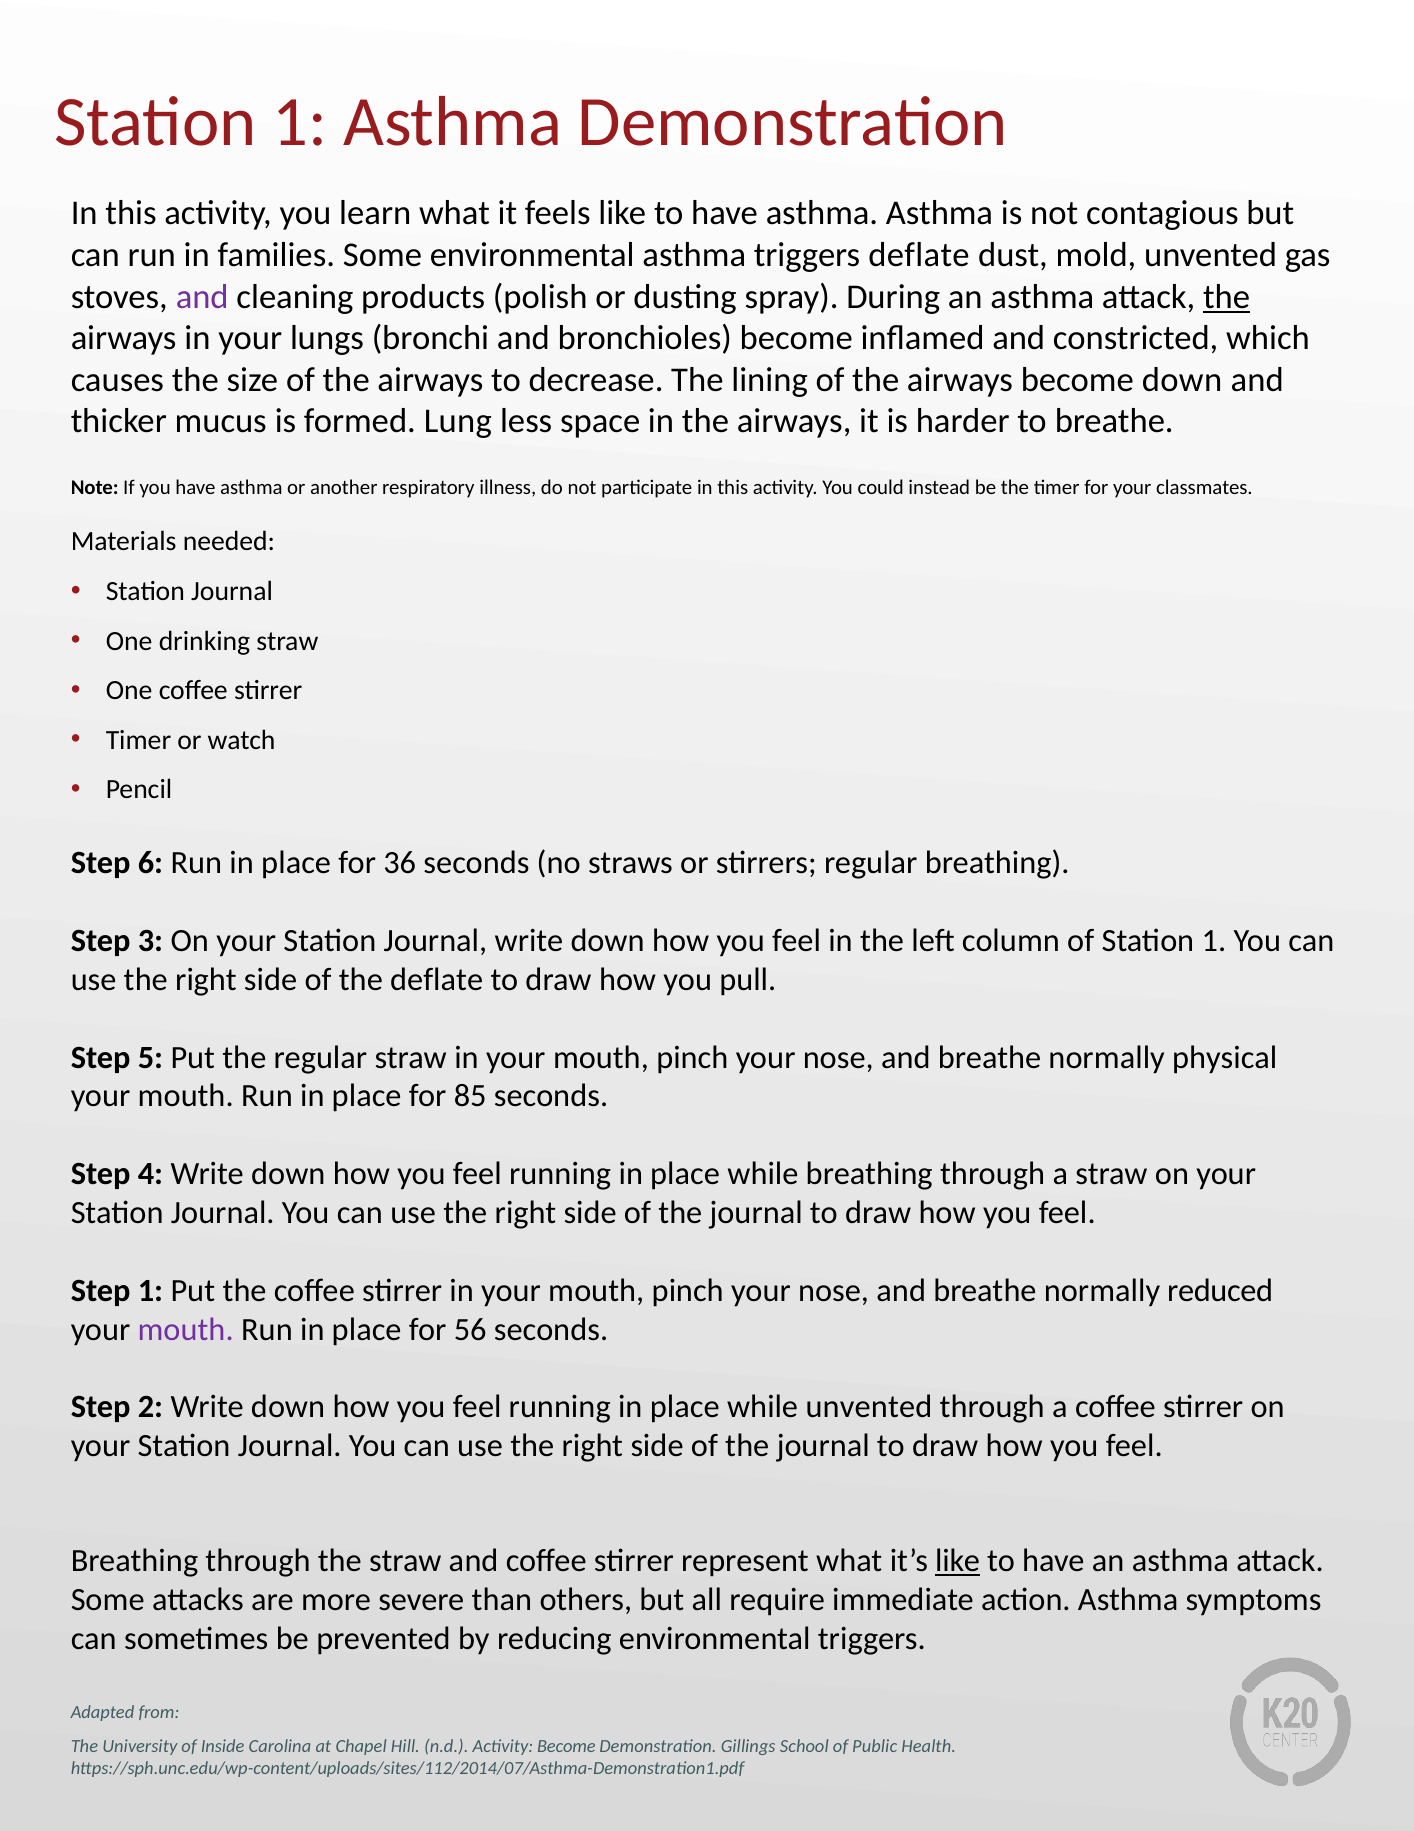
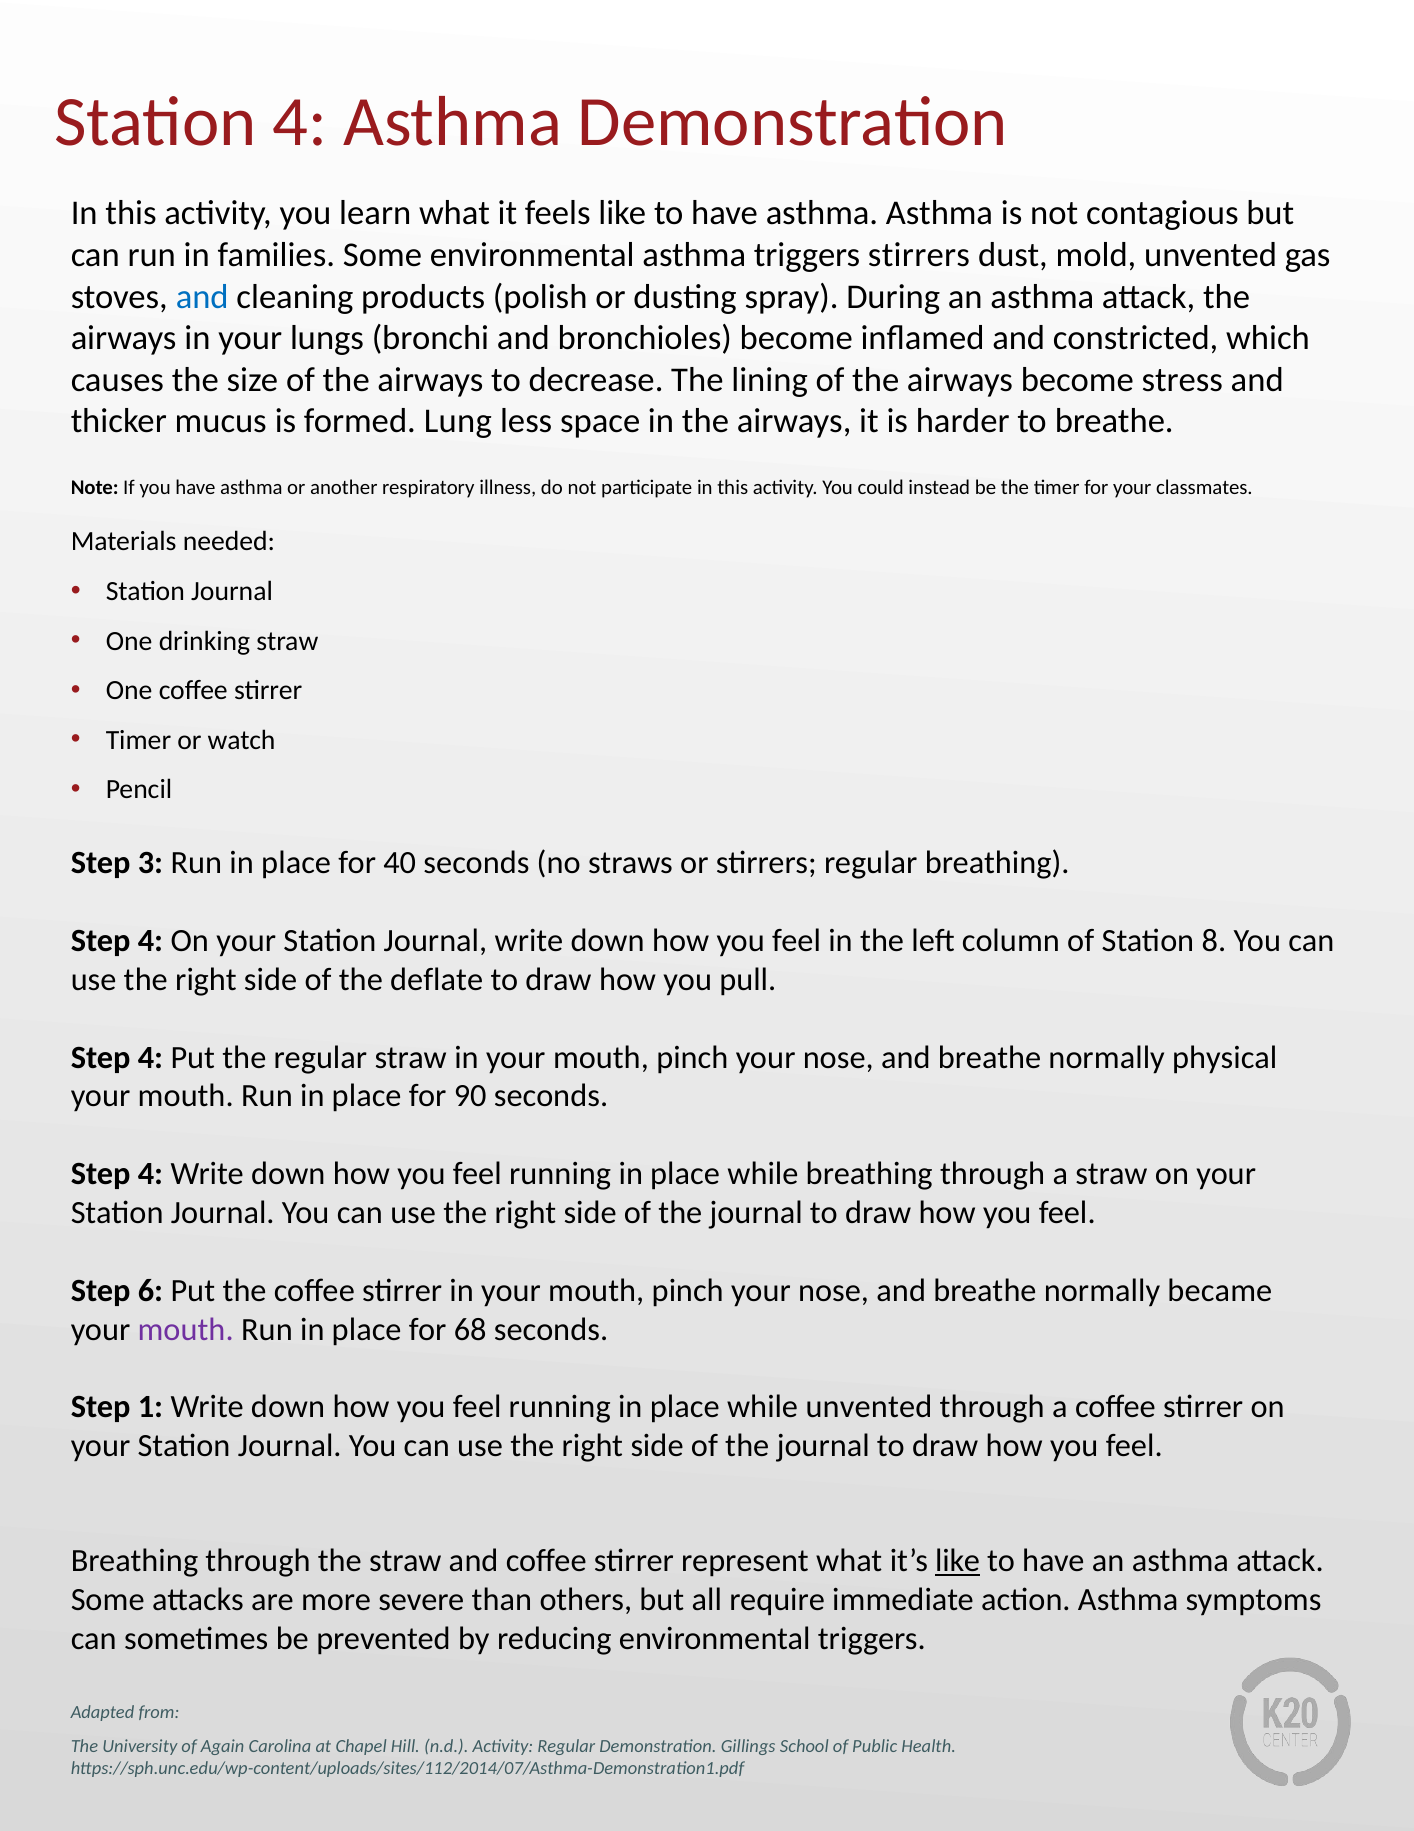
1 at (300, 122): 1 -> 4
triggers deflate: deflate -> stirrers
and at (202, 297) colour: purple -> blue
the at (1227, 297) underline: present -> none
become down: down -> stress
6: 6 -> 3
36: 36 -> 40
3 at (150, 940): 3 -> 4
of Station 1: 1 -> 8
5 at (150, 1057): 5 -> 4
85: 85 -> 90
Step 1: 1 -> 6
reduced: reduced -> became
56: 56 -> 68
2: 2 -> 1
Inside: Inside -> Again
Activity Become: Become -> Regular
